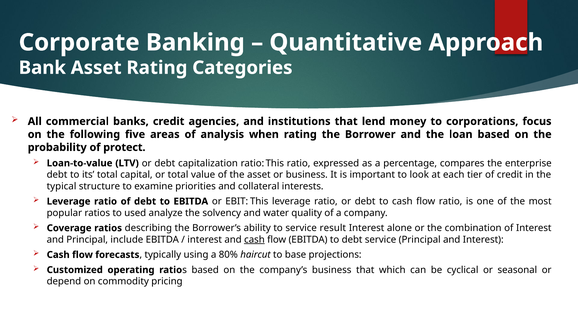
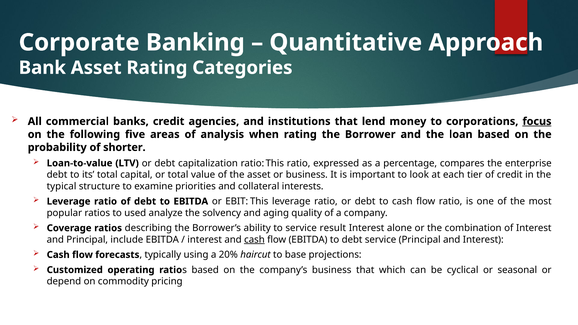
focus underline: none -> present
protect: protect -> shorter
water: water -> aging
80%: 80% -> 20%
